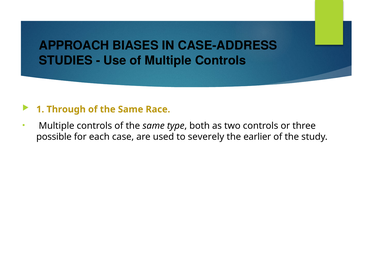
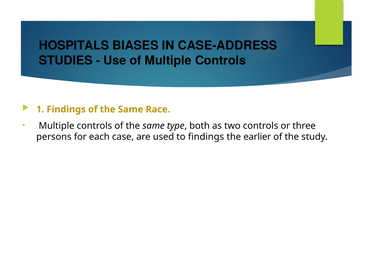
APPROACH: APPROACH -> HOSPITALS
1 Through: Through -> Findings
possible: possible -> persons
to severely: severely -> findings
